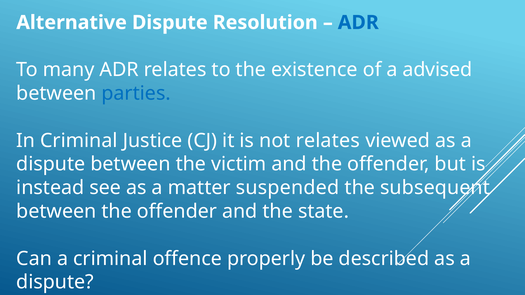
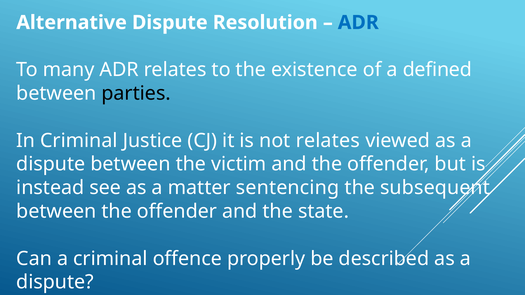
advised: advised -> defined
parties colour: blue -> black
suspended: suspended -> sentencing
